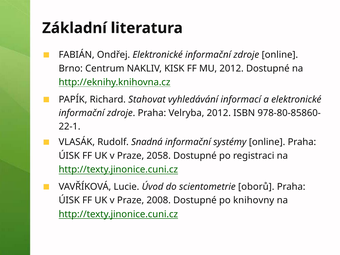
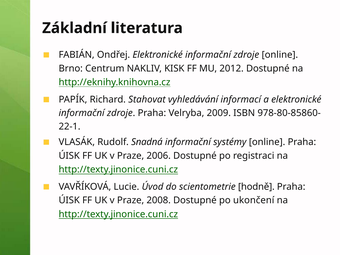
Velryba 2012: 2012 -> 2009
2058: 2058 -> 2006
oborů: oborů -> hodně
knihovny: knihovny -> ukončení
